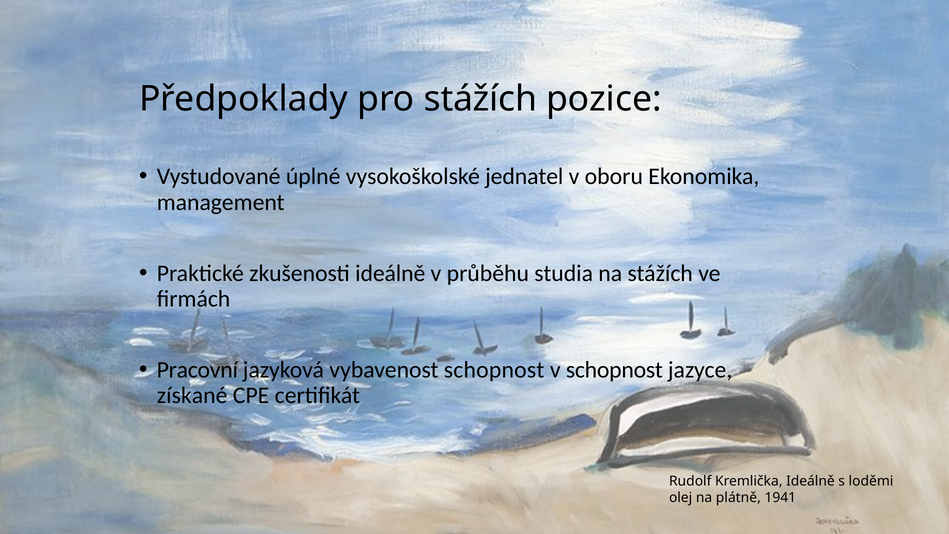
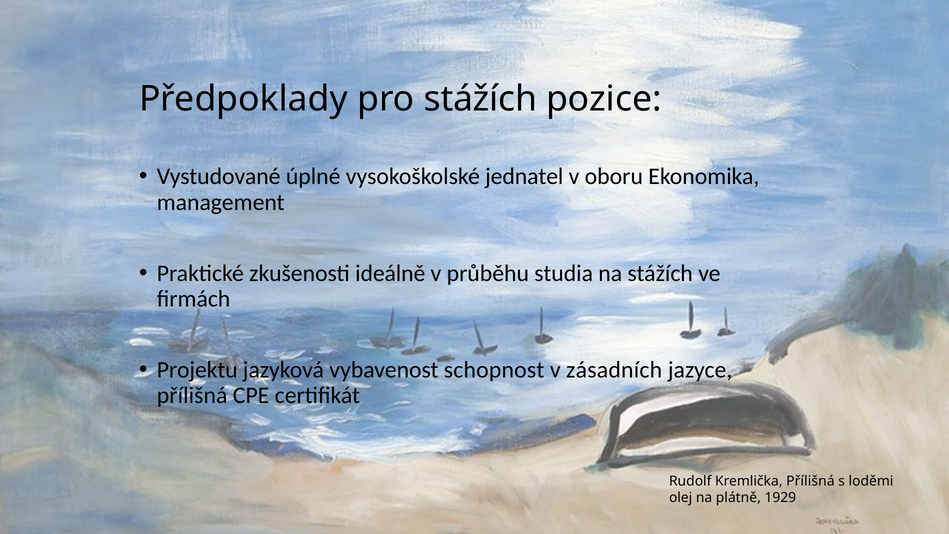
Pracovní: Pracovní -> Projektu
v schopnost: schopnost -> zásadních
získané at (192, 395): získané -> přílišná
Kremlička Ideálně: Ideálně -> Přílišná
1941: 1941 -> 1929
